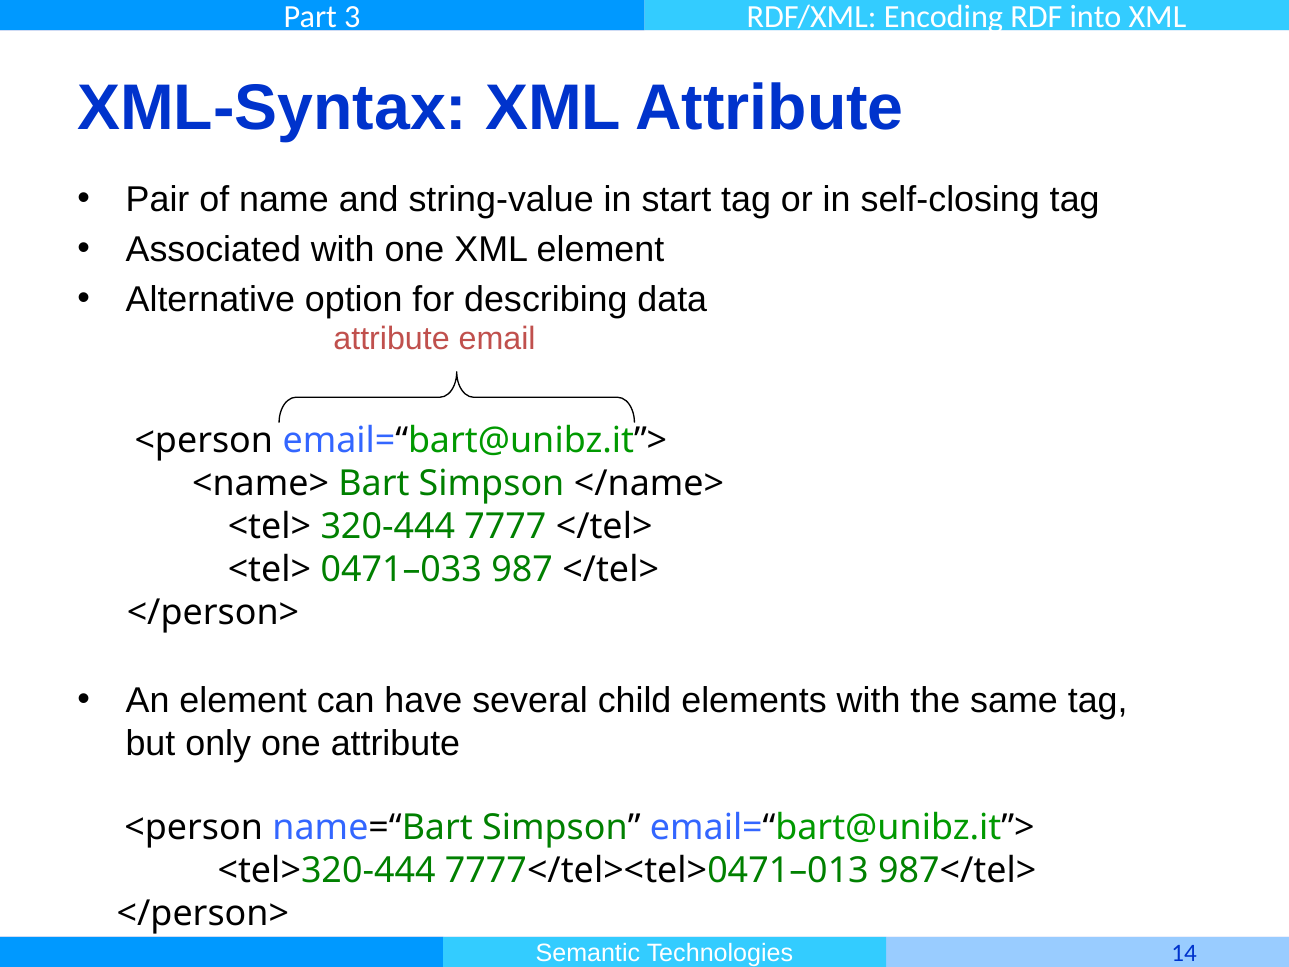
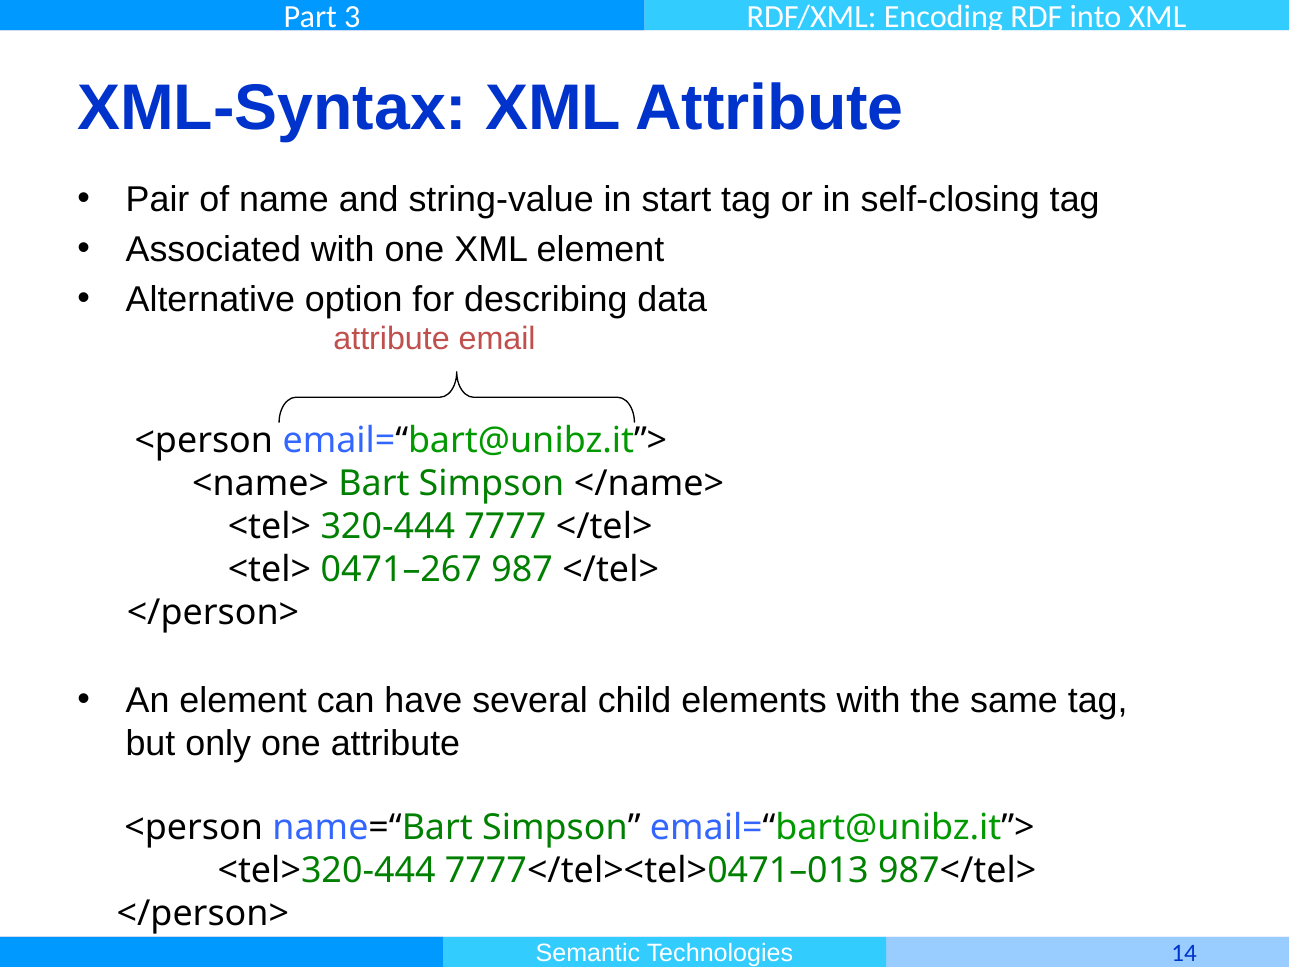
0471–033: 0471–033 -> 0471–267
